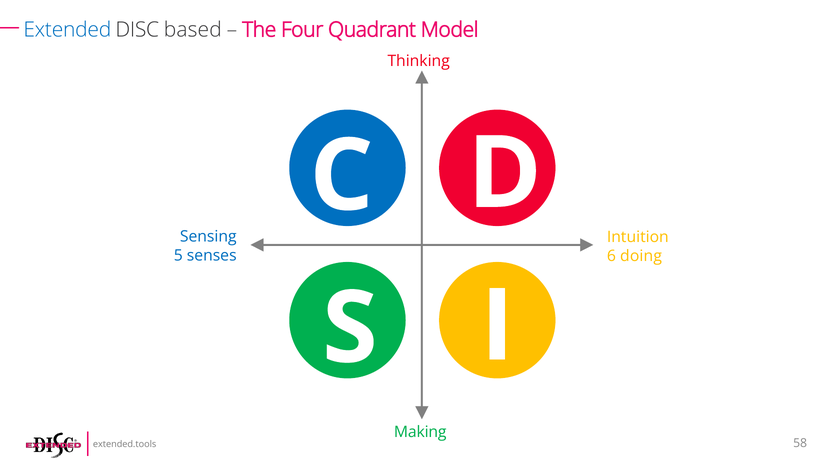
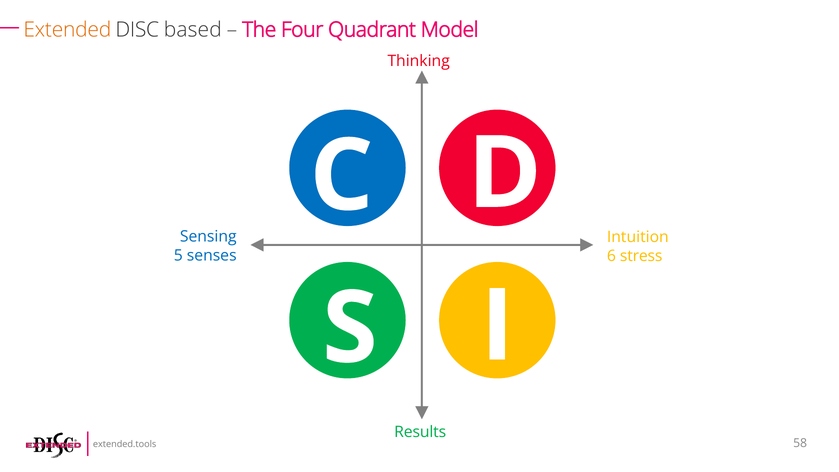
Extended colour: blue -> orange
doing: doing -> stress
Making: Making -> Results
